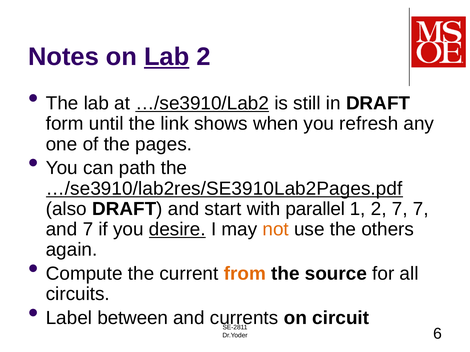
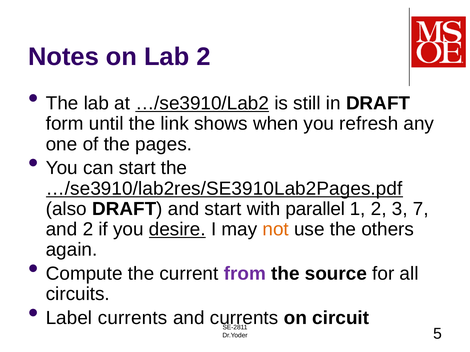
Lab at (167, 57) underline: present -> none
can path: path -> start
2 7: 7 -> 3
and 7: 7 -> 2
from colour: orange -> purple
Label between: between -> currents
6: 6 -> 5
